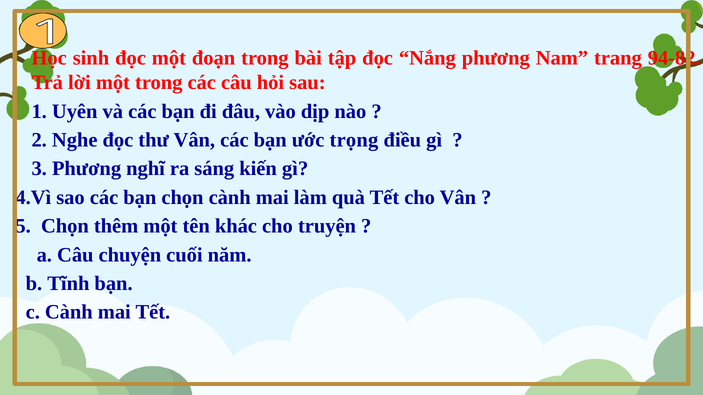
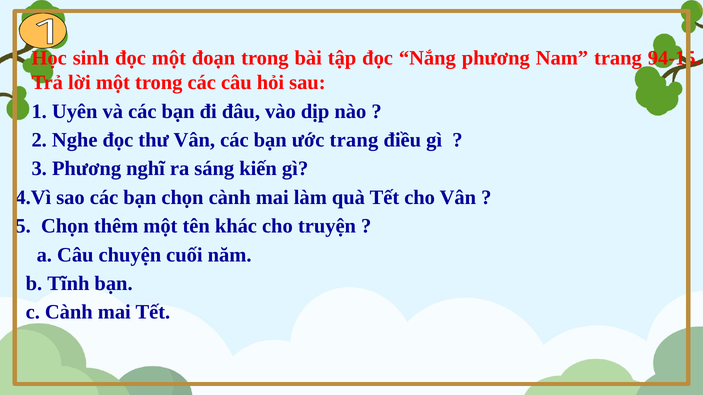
94-82: 94-82 -> 94-15
ước trọng: trọng -> trang
